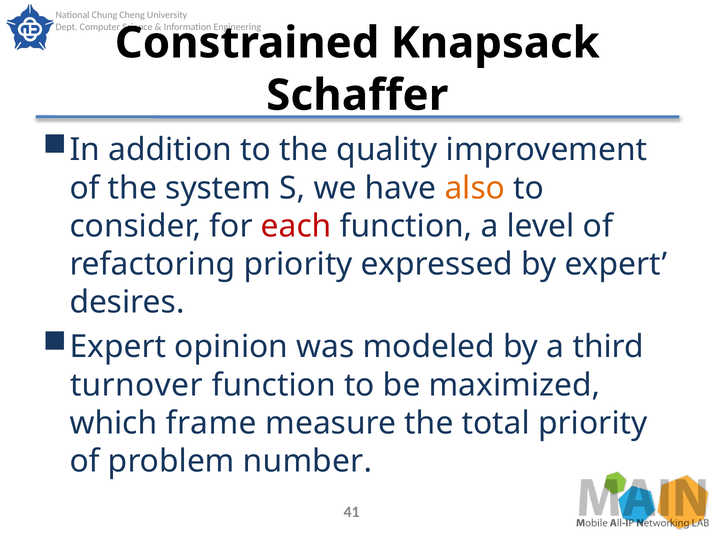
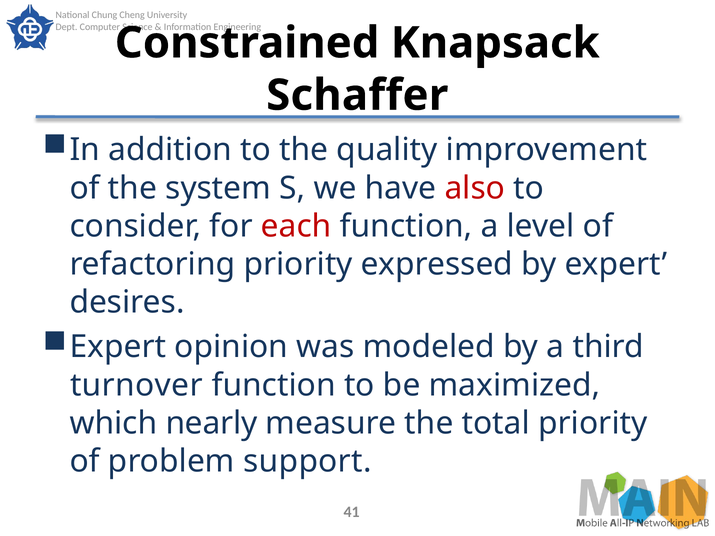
also colour: orange -> red
frame: frame -> nearly
number: number -> support
